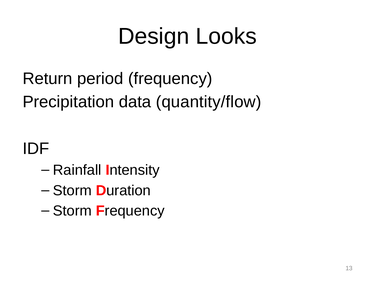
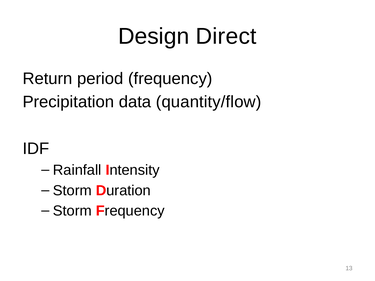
Looks: Looks -> Direct
